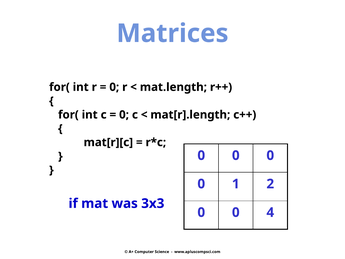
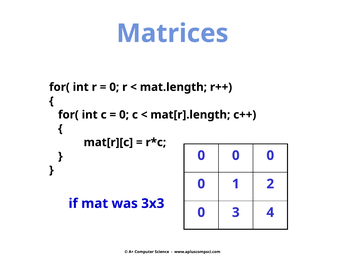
0 at (236, 212): 0 -> 3
